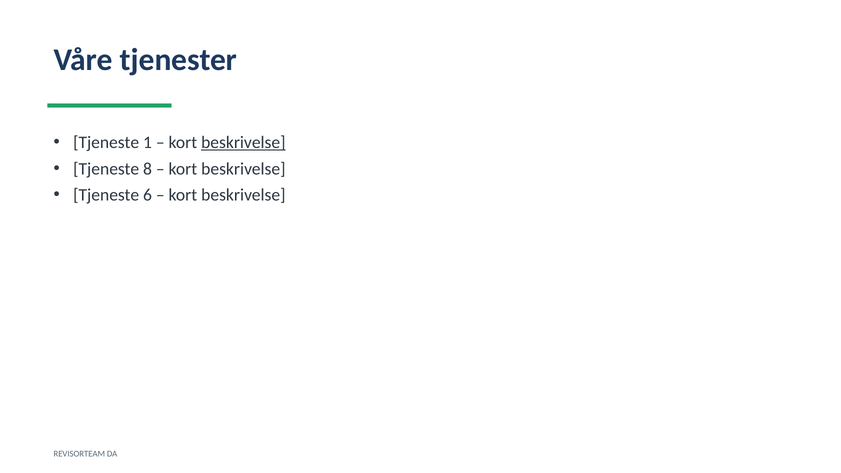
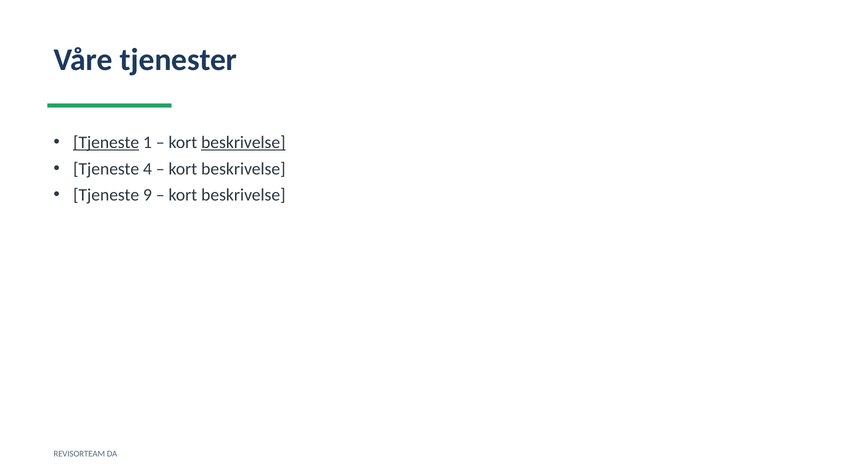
Tjeneste at (106, 142) underline: none -> present
8: 8 -> 4
6: 6 -> 9
